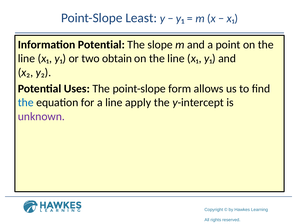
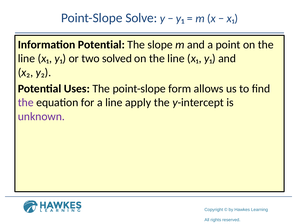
Least: Least -> Solve
obtain: obtain -> solved
the at (26, 103) colour: blue -> purple
